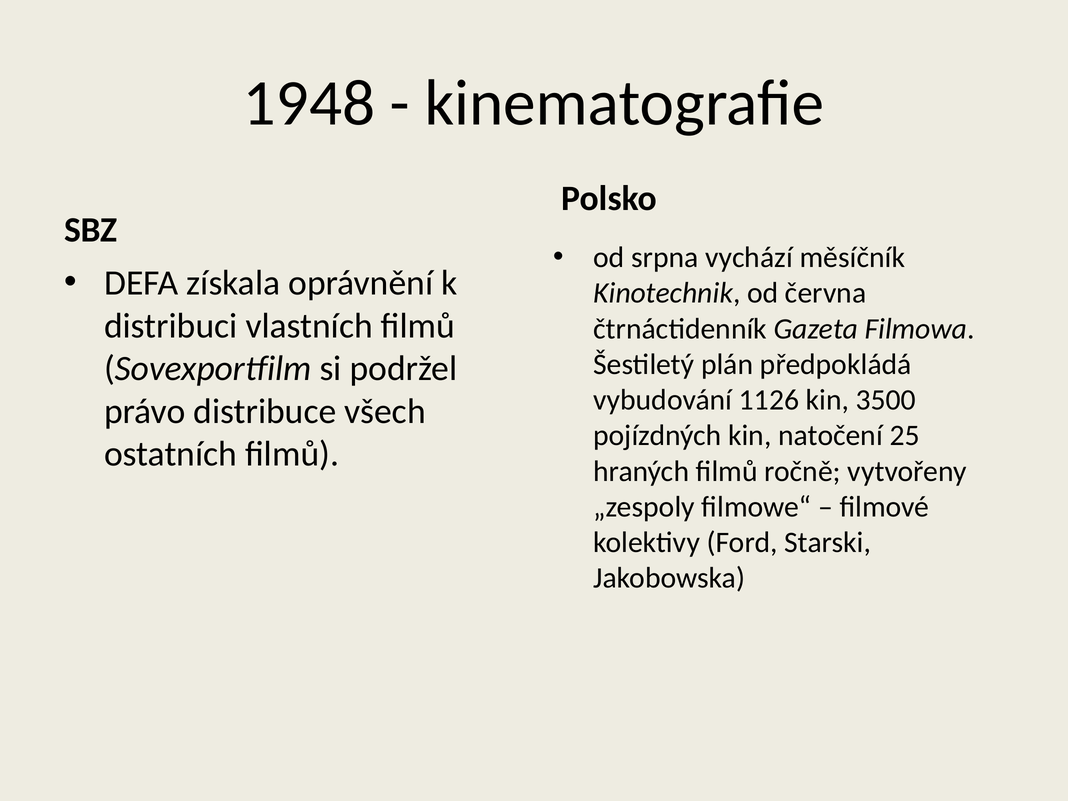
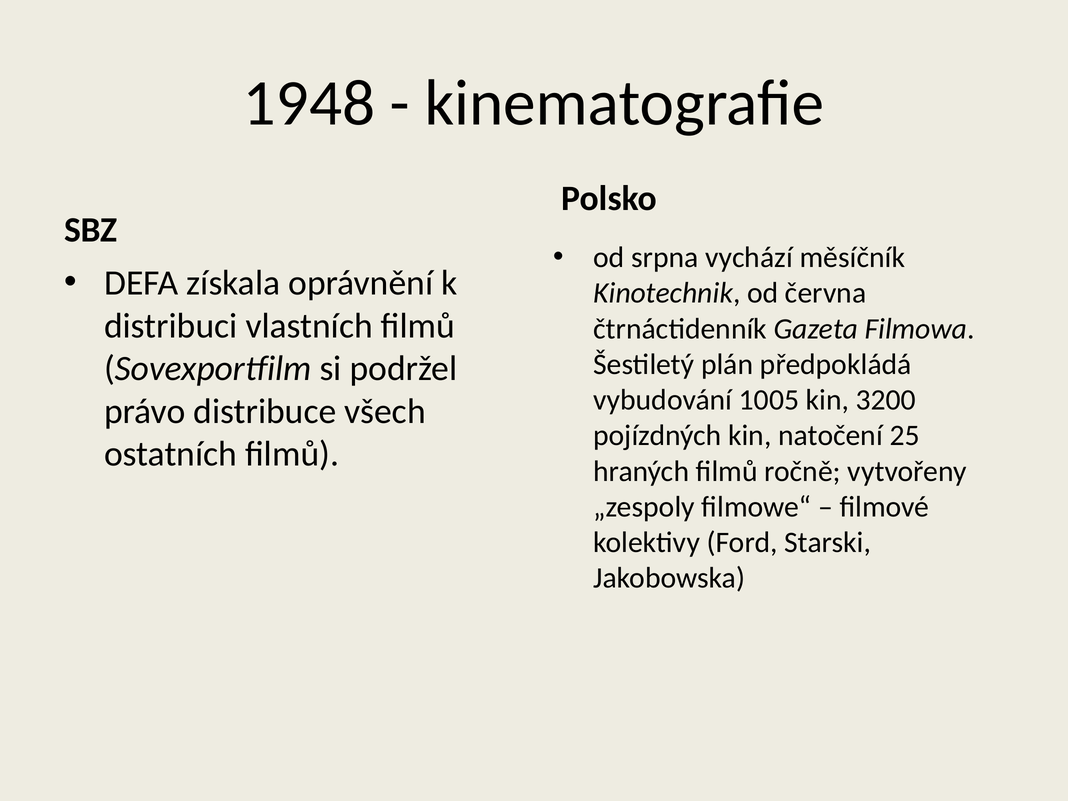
1126: 1126 -> 1005
3500: 3500 -> 3200
